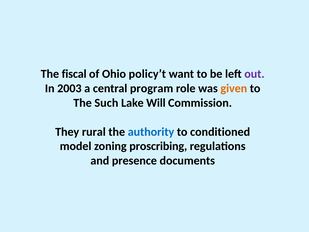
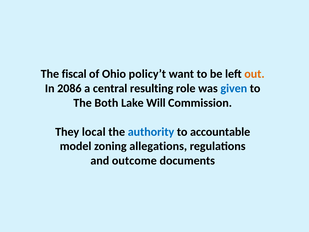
out colour: purple -> orange
2003: 2003 -> 2086
program: program -> resulting
given colour: orange -> blue
Such: Such -> Both
rural: rural -> local
conditioned: conditioned -> accountable
proscribing: proscribing -> allegations
presence: presence -> outcome
